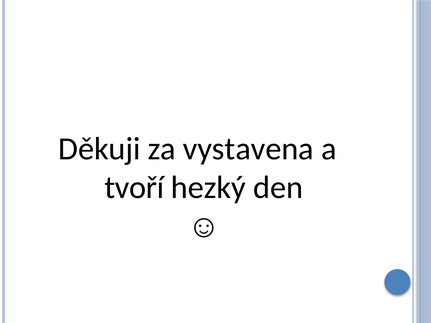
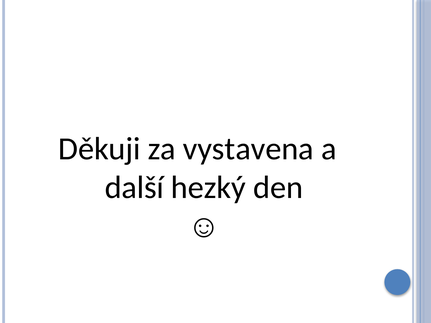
tvoří: tvoří -> další
